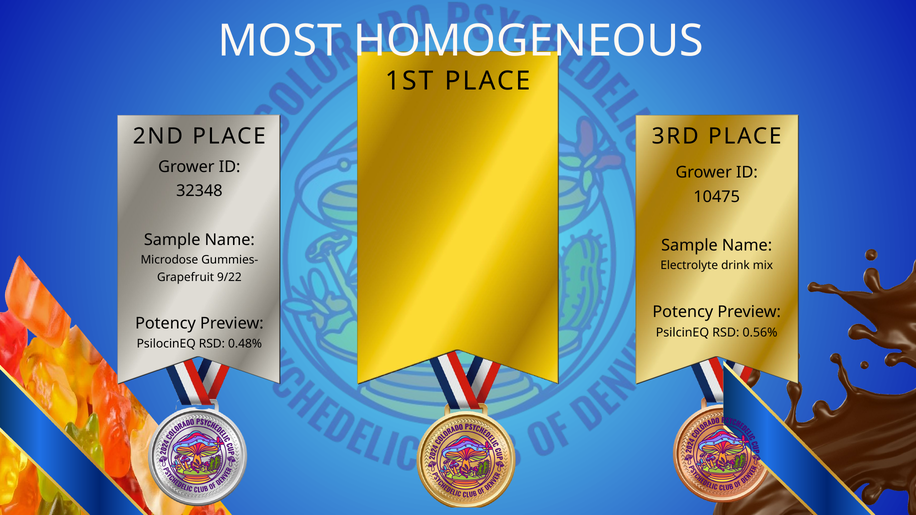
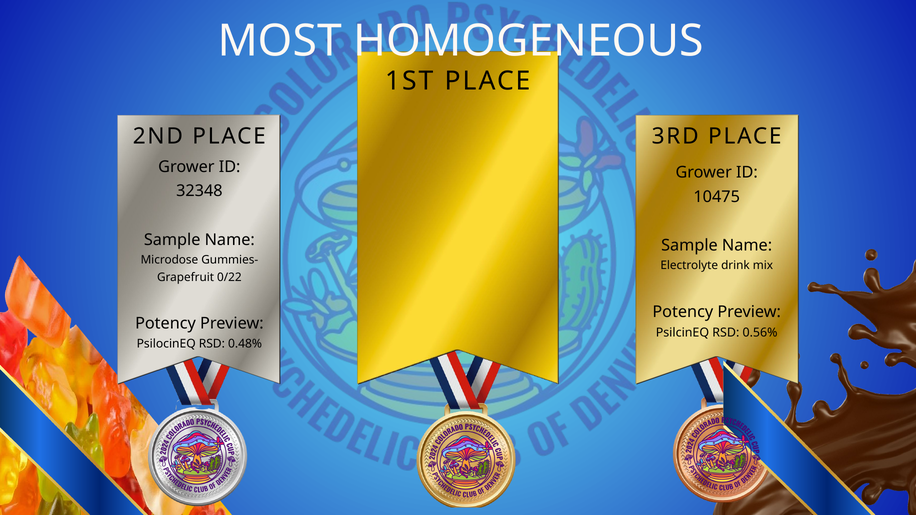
9/22: 9/22 -> 0/22
